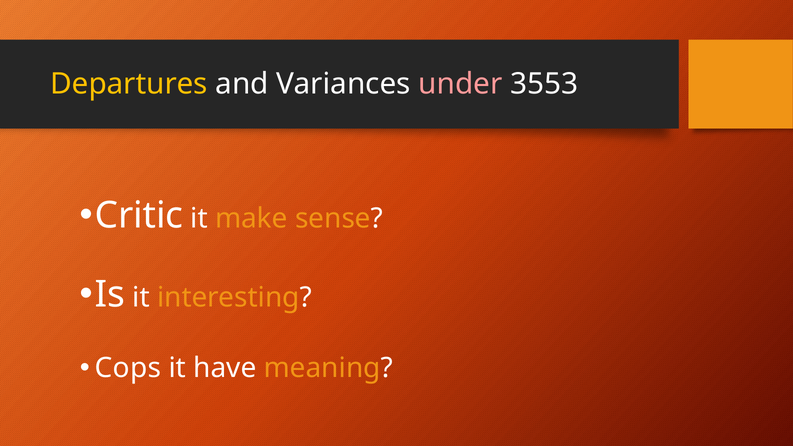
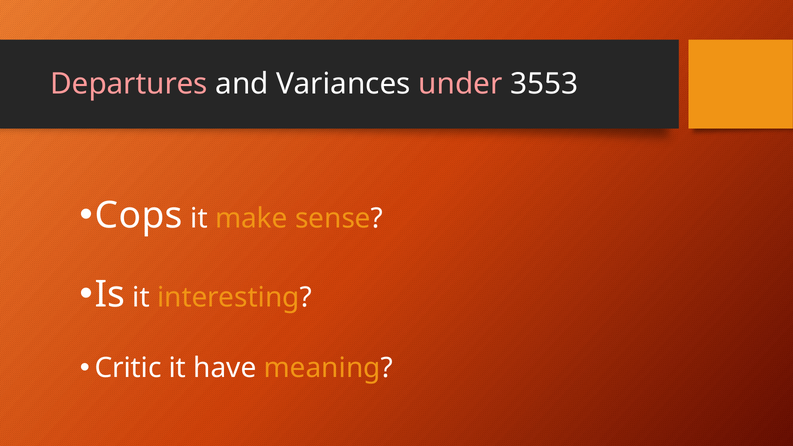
Departures colour: yellow -> pink
Critic: Critic -> Cops
Cops: Cops -> Critic
